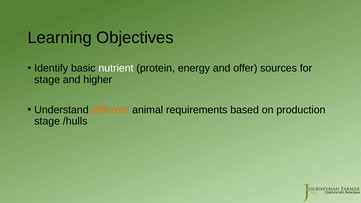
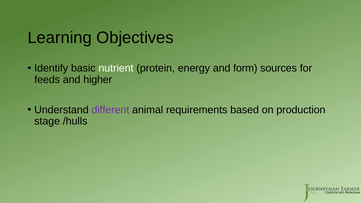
offer: offer -> form
stage at (47, 80): stage -> feeds
different colour: orange -> purple
